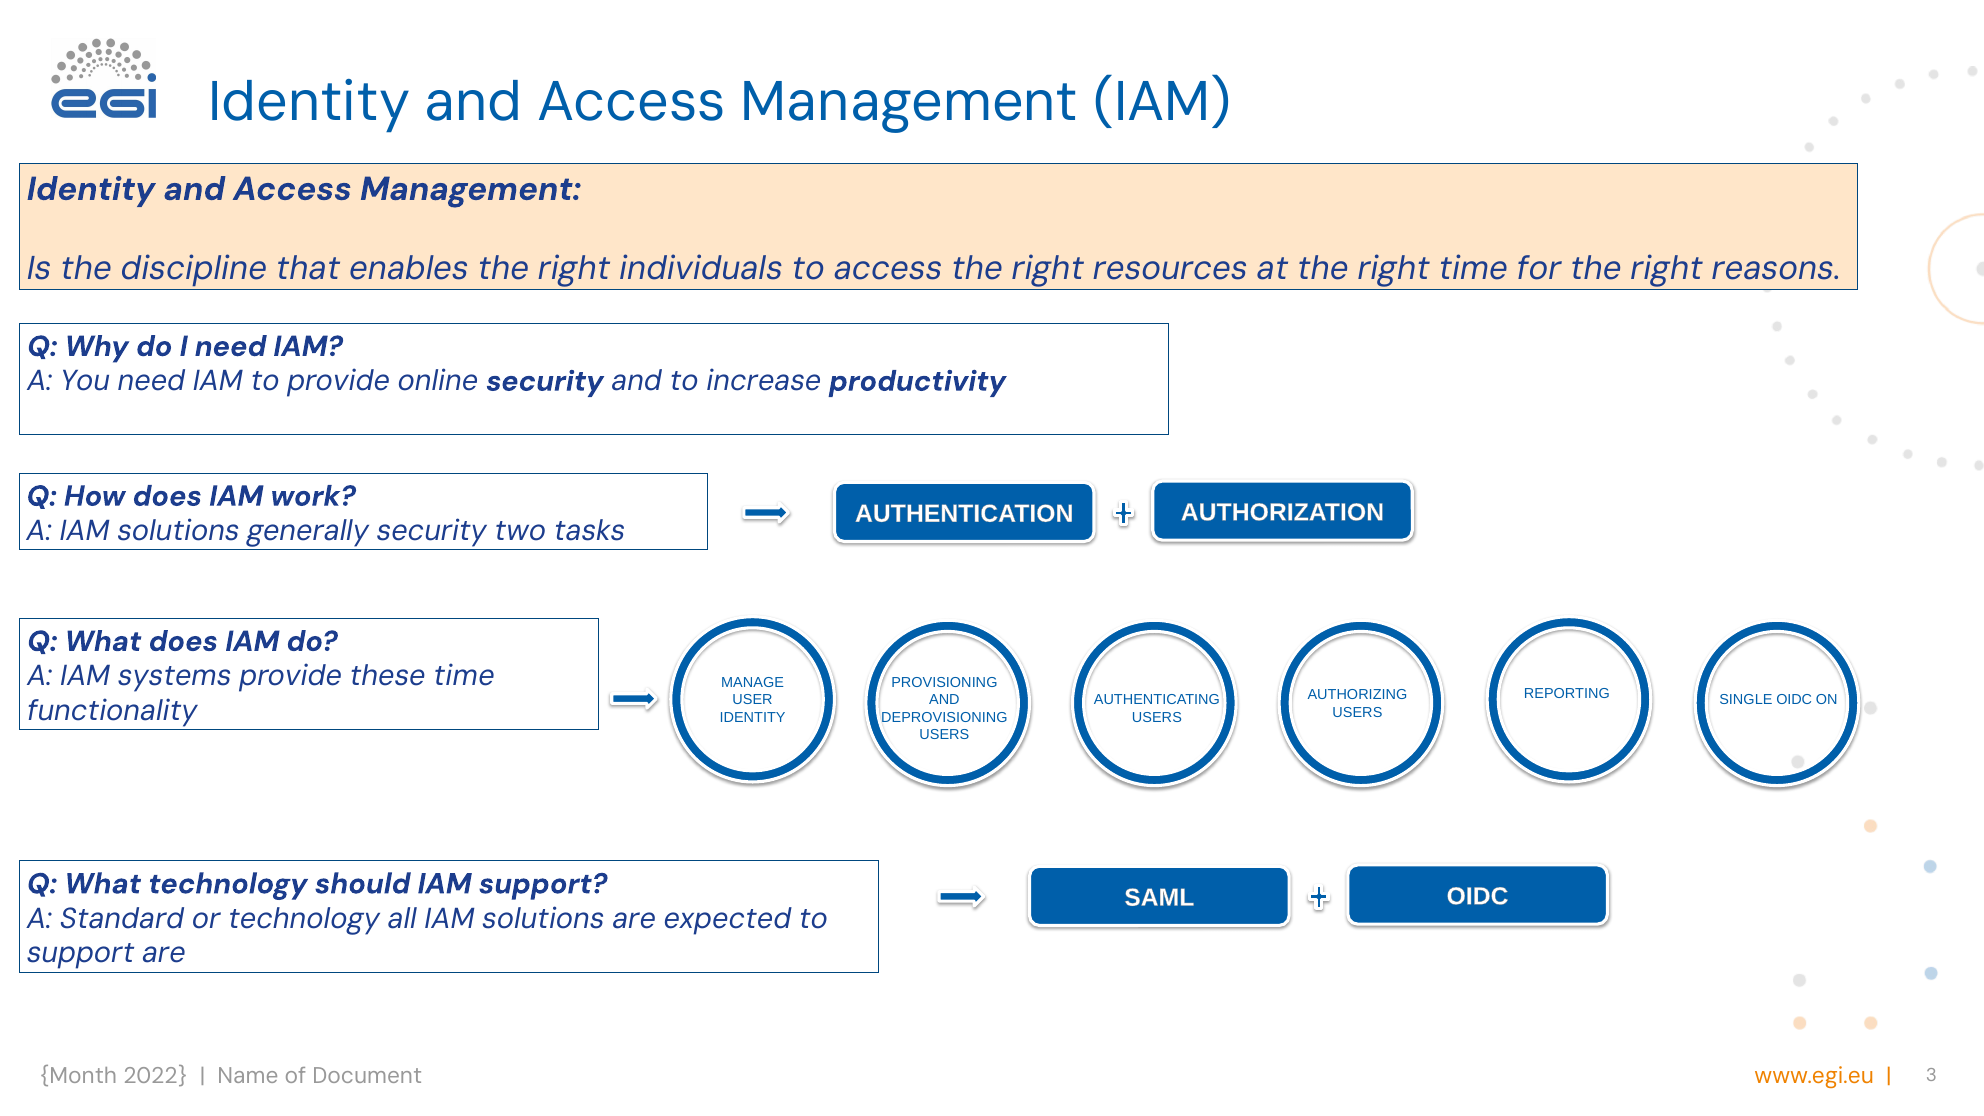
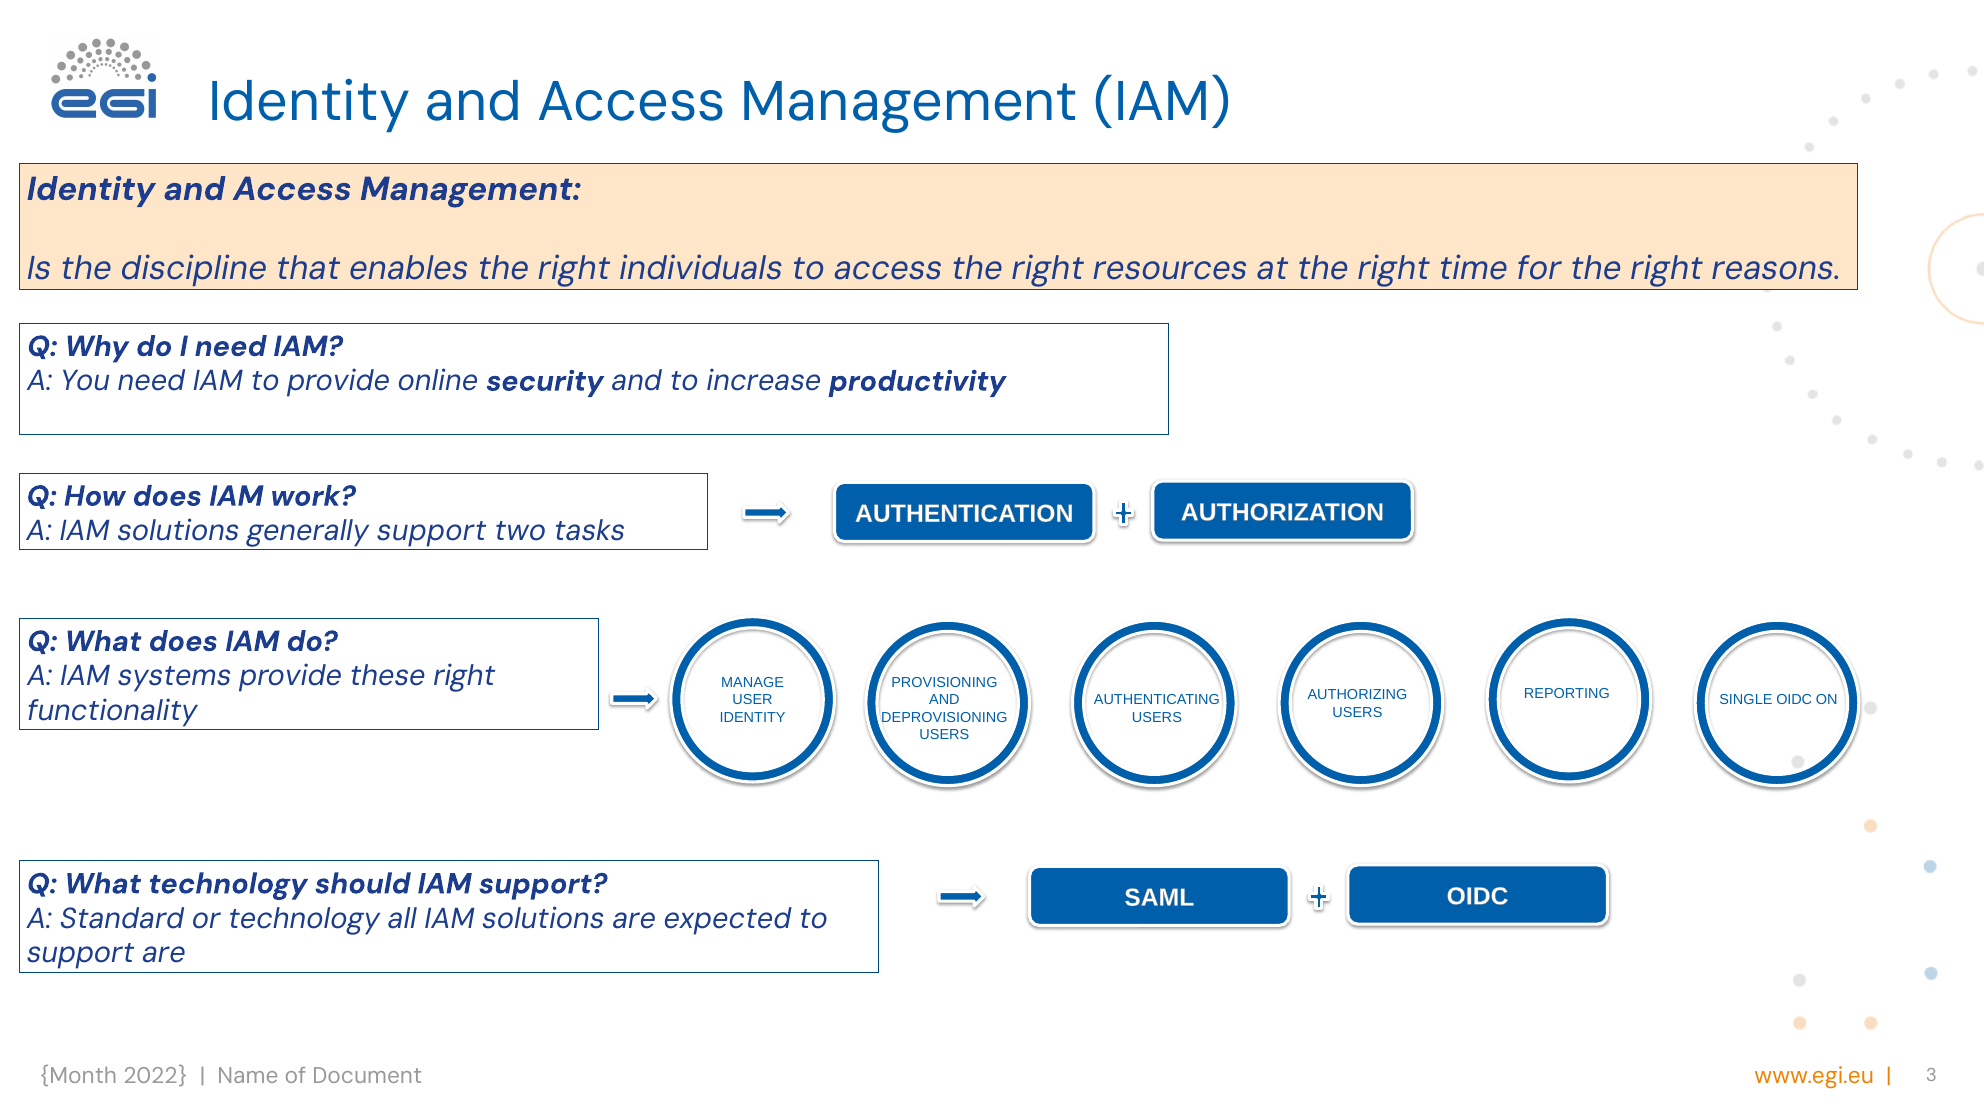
generally security: security -> support
these time: time -> right
